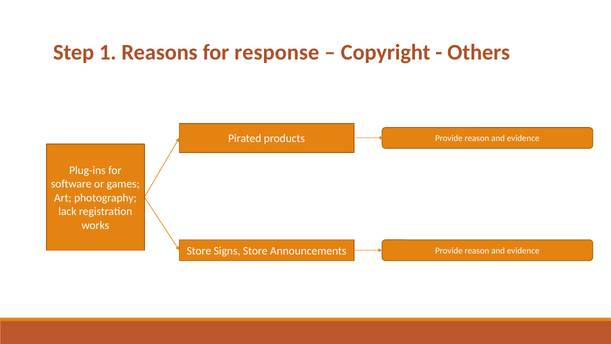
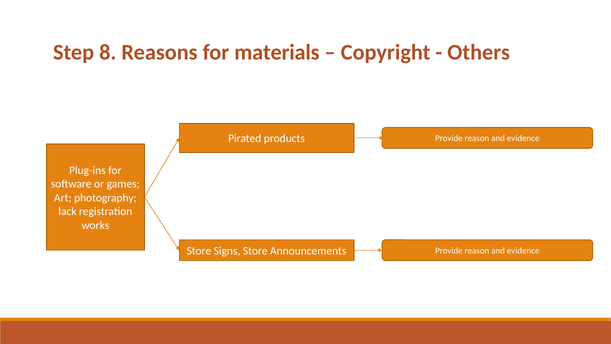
1: 1 -> 8
response: response -> materials
